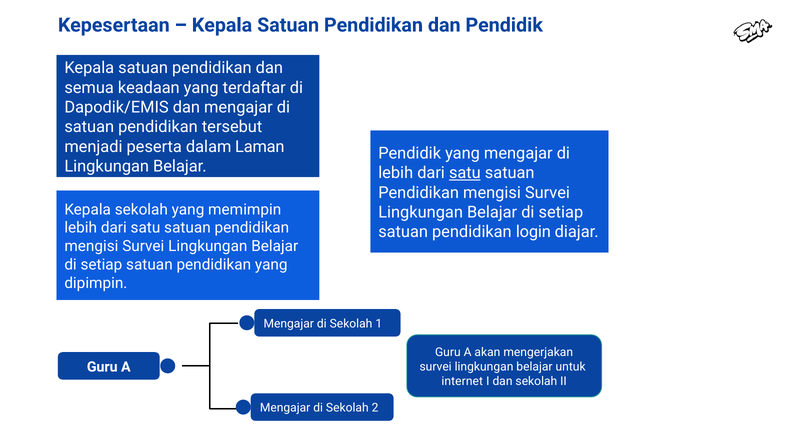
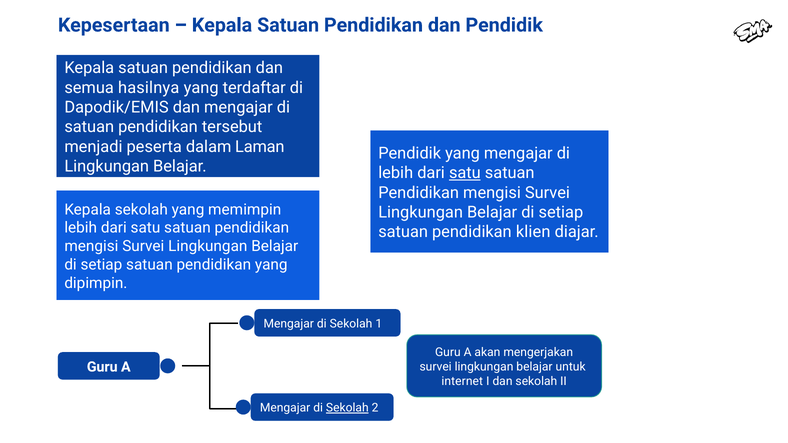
keadaan: keadaan -> hasilnya
login: login -> klien
Sekolah at (347, 408) underline: none -> present
